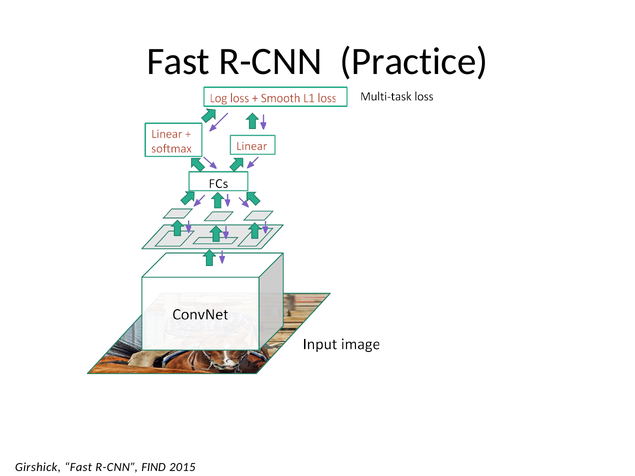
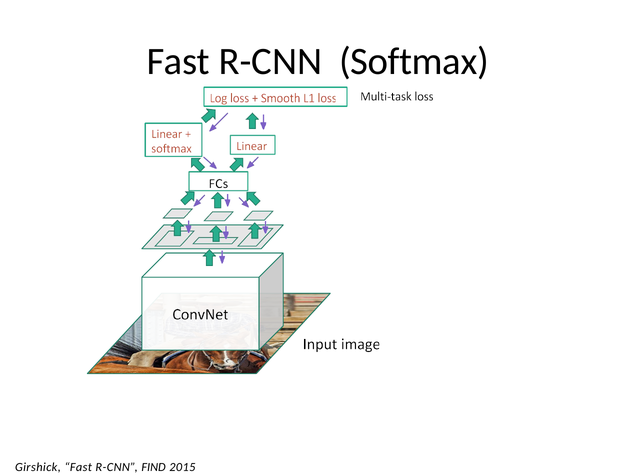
Practice: Practice -> Softmax
